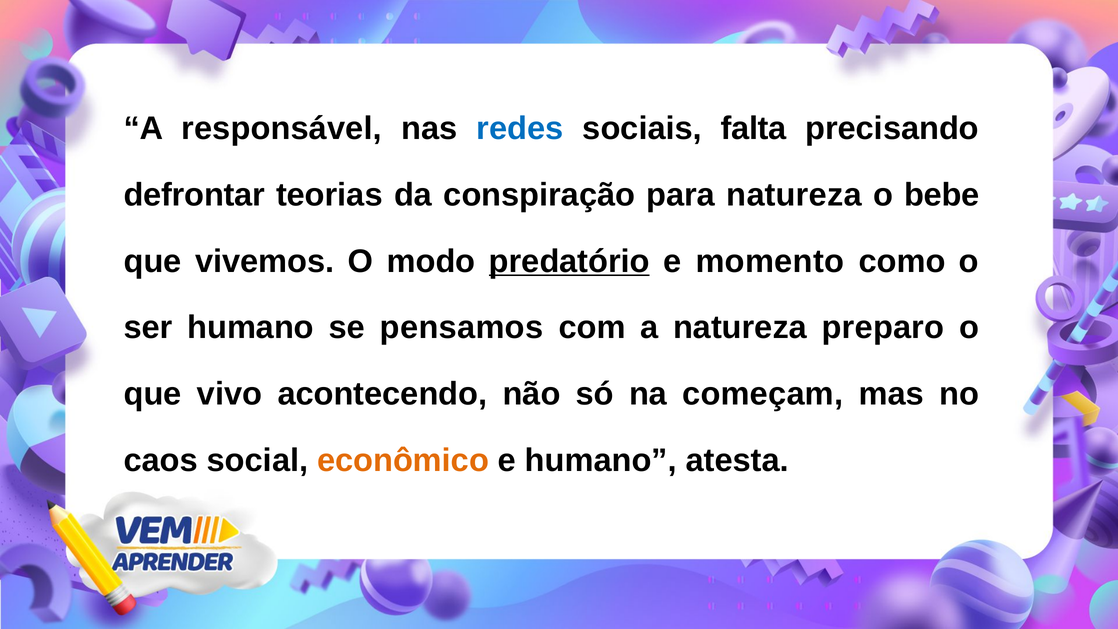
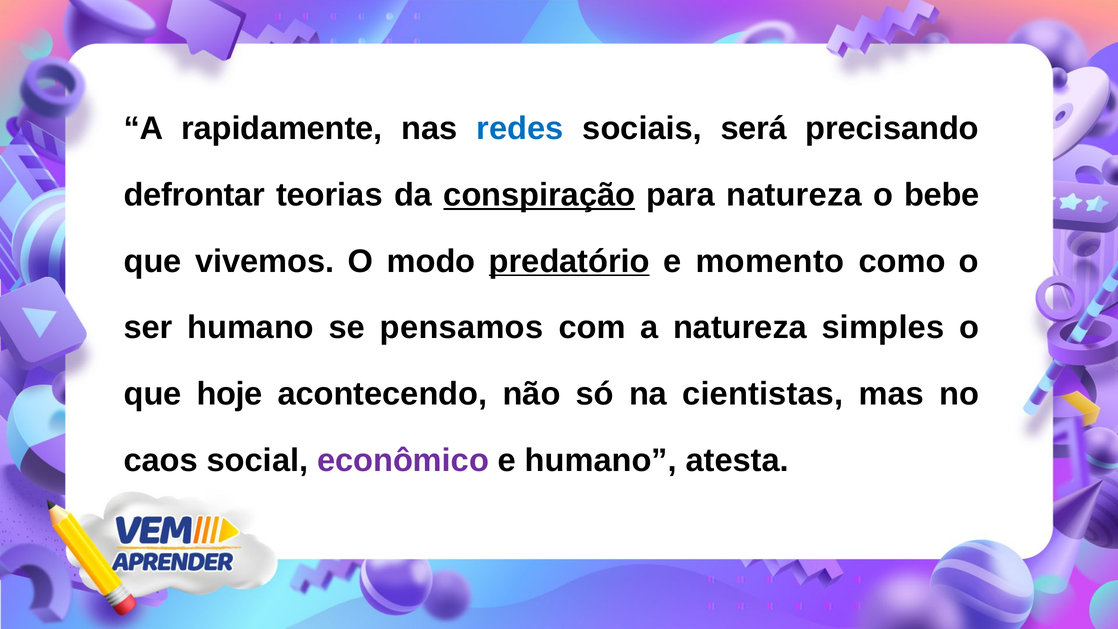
responsável: responsável -> rapidamente
falta: falta -> será
conspiração underline: none -> present
preparo: preparo -> simples
vivo: vivo -> hoje
começam: começam -> cientistas
econômico colour: orange -> purple
